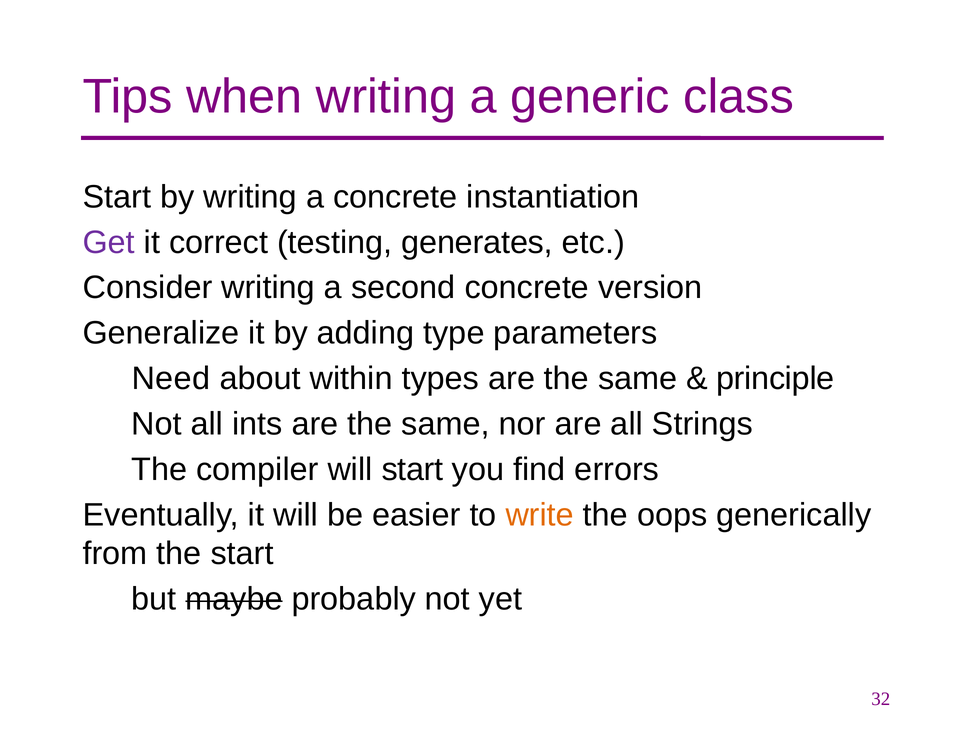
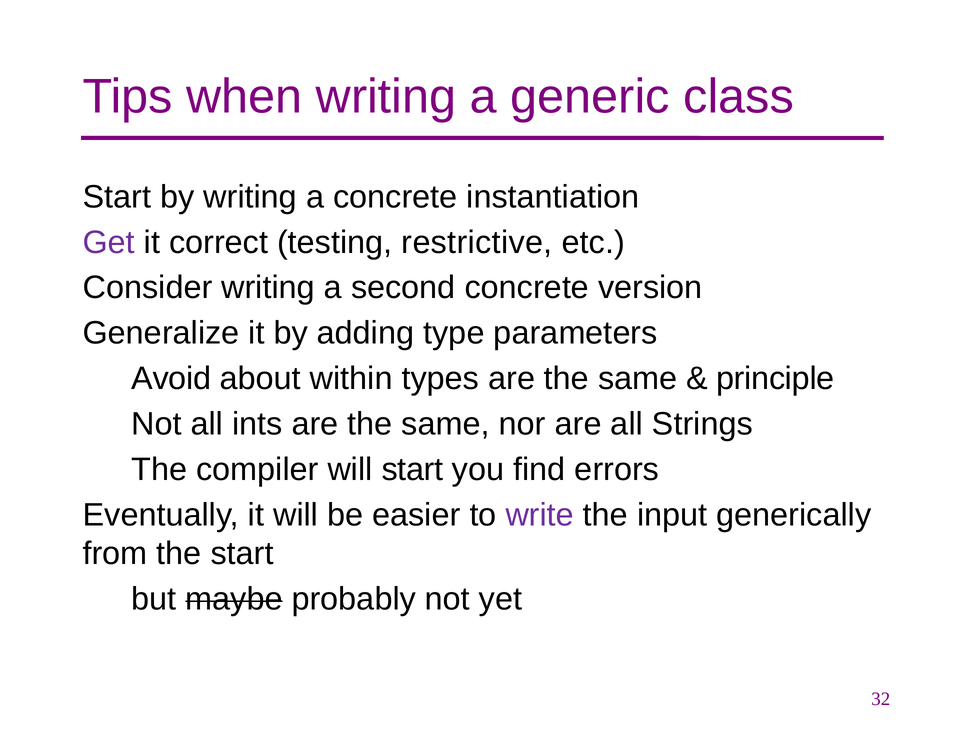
generates: generates -> restrictive
Need: Need -> Avoid
write colour: orange -> purple
oops: oops -> input
